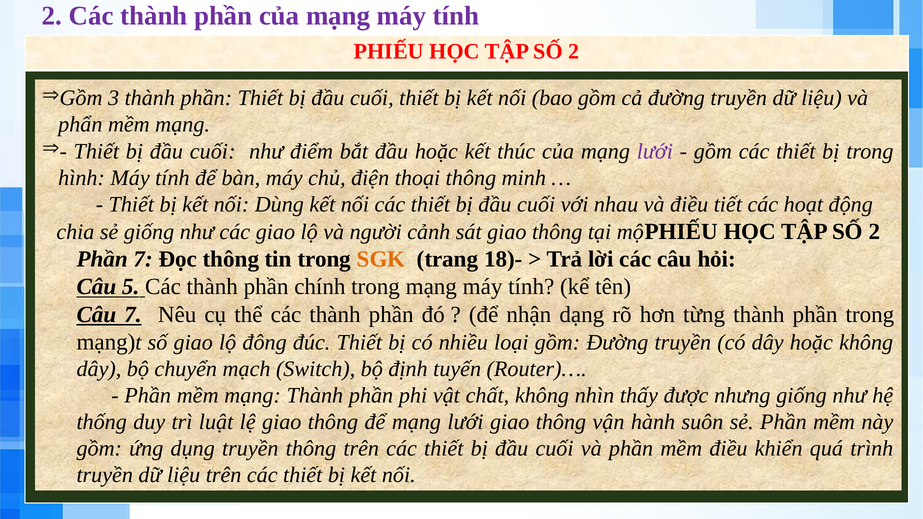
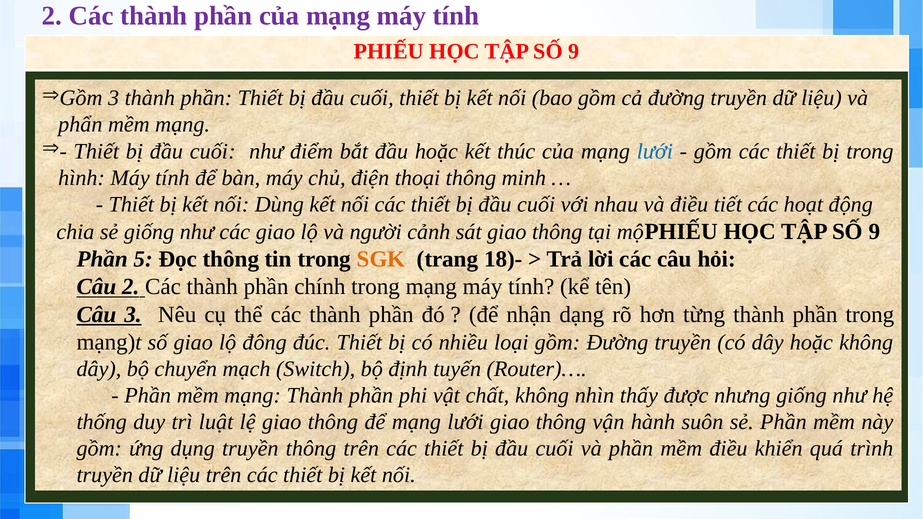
2 at (574, 51): 2 -> 9
lưới at (655, 151) colour: purple -> blue
2 at (874, 231): 2 -> 9
Phần 7: 7 -> 5
Câu 5: 5 -> 2
Câu 7: 7 -> 3
